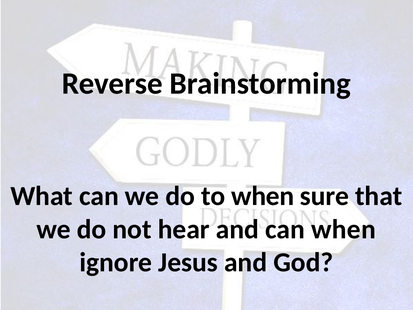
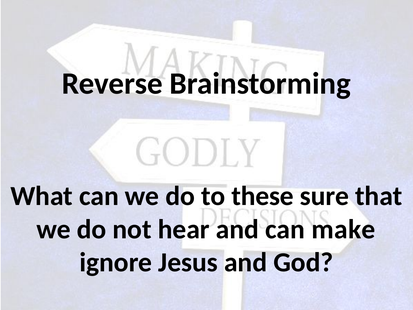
to when: when -> these
can when: when -> make
